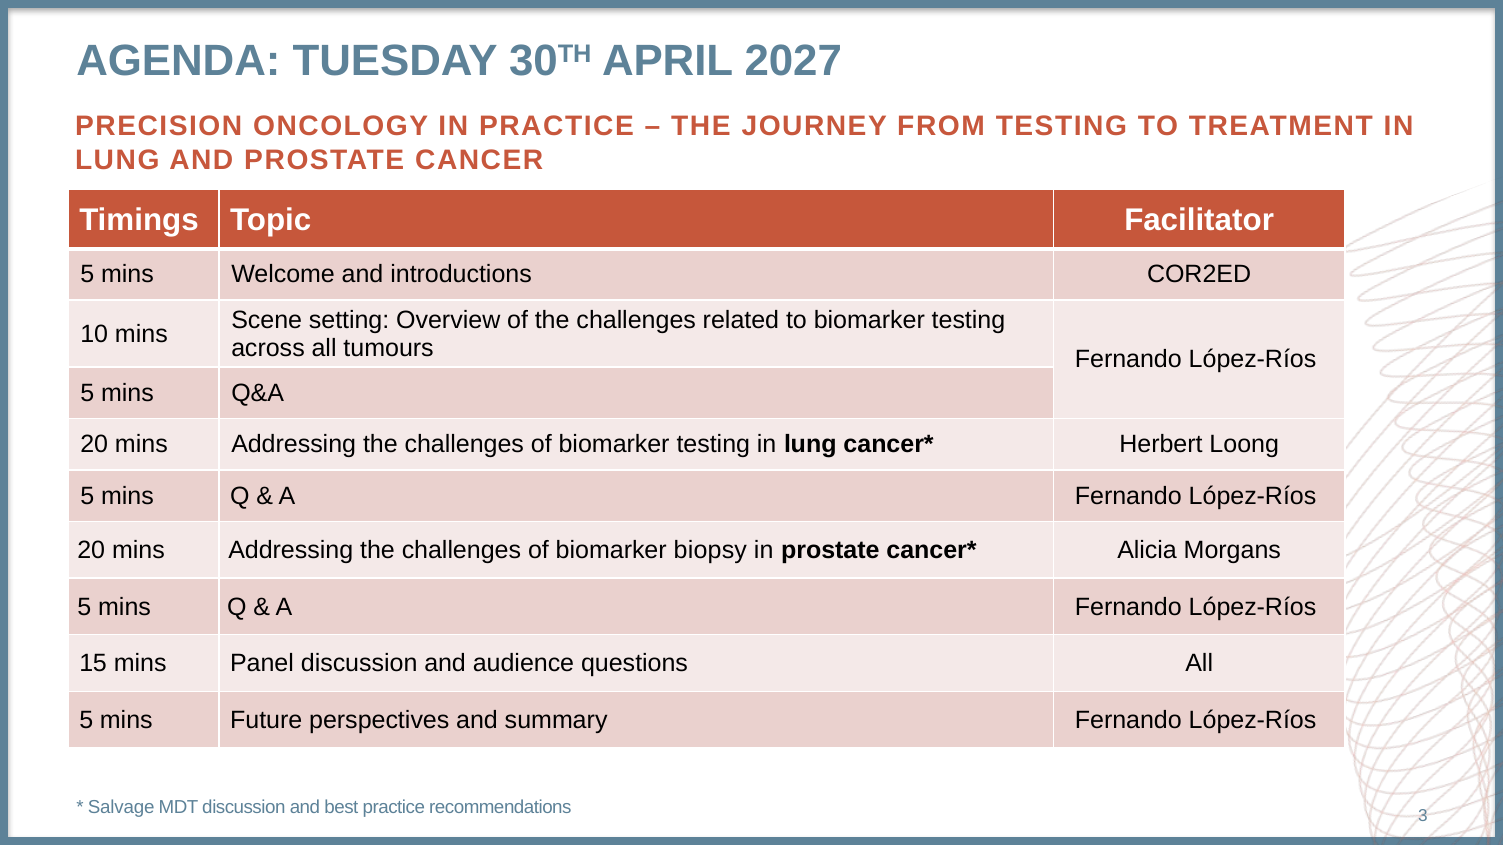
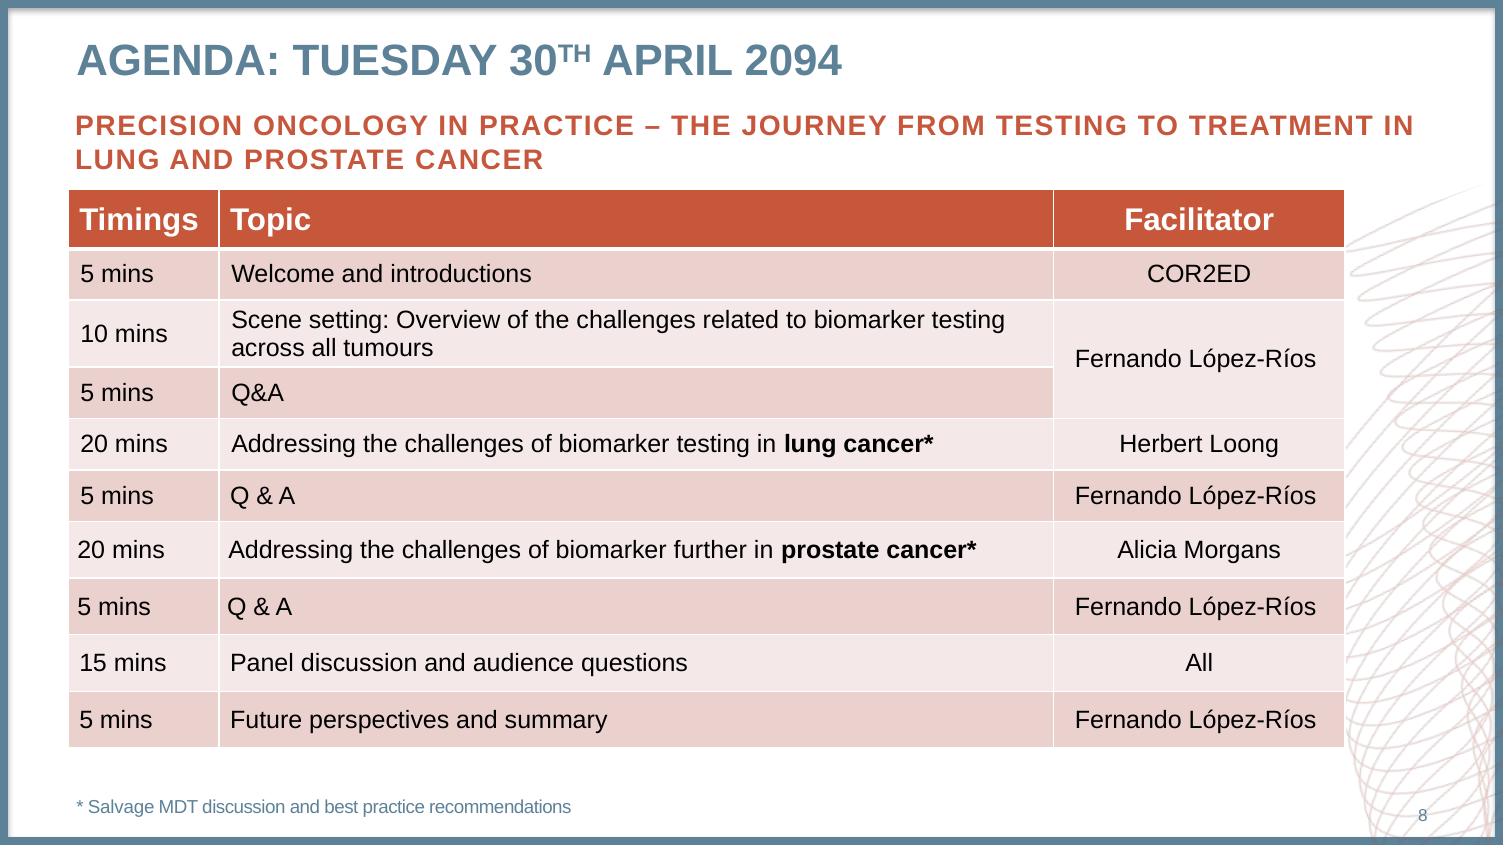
2027: 2027 -> 2094
biopsy: biopsy -> further
3: 3 -> 8
